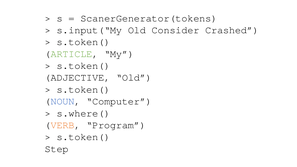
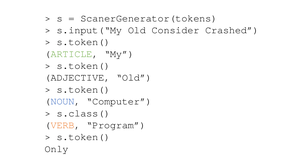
s.where(: s.where( -> s.class(
Step: Step -> Only
